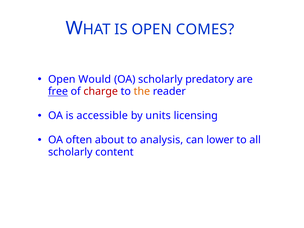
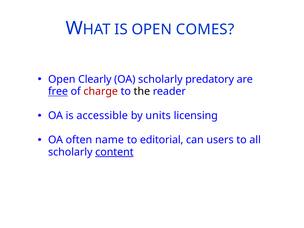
Would: Would -> Clearly
the colour: orange -> black
about: about -> name
analysis: analysis -> editorial
lower: lower -> users
content underline: none -> present
